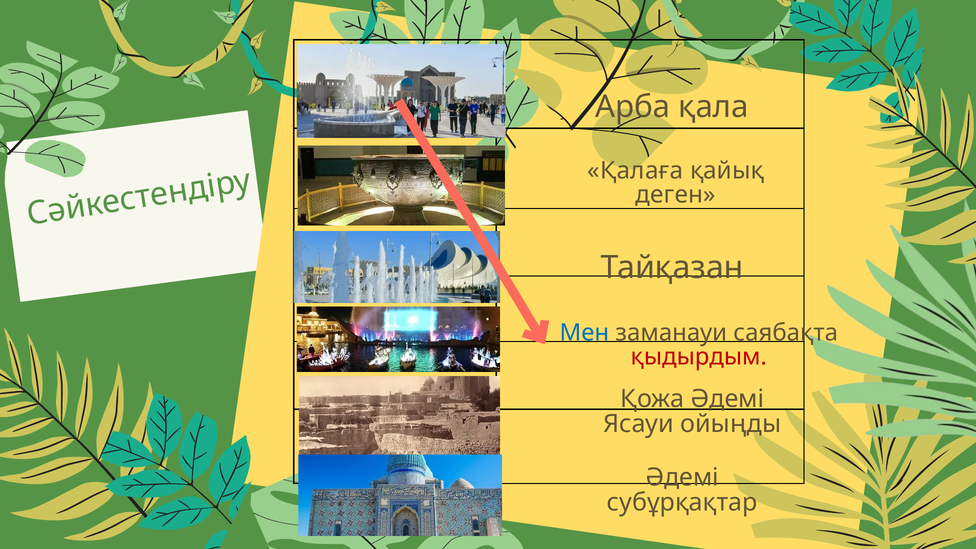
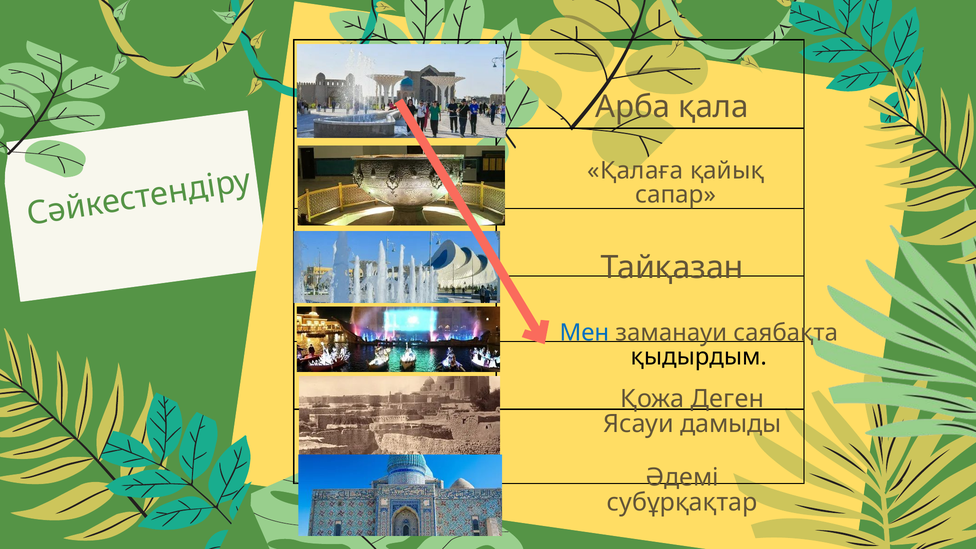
деген: деген -> сапар
қыдырдым colour: red -> black
Қожа Әдемі: Әдемі -> Деген
ойыңды: ойыңды -> дамыды
